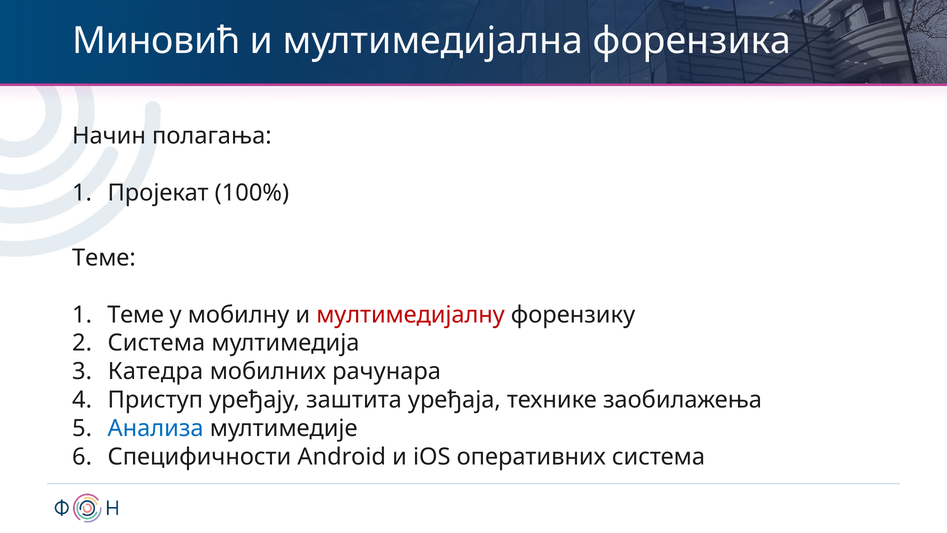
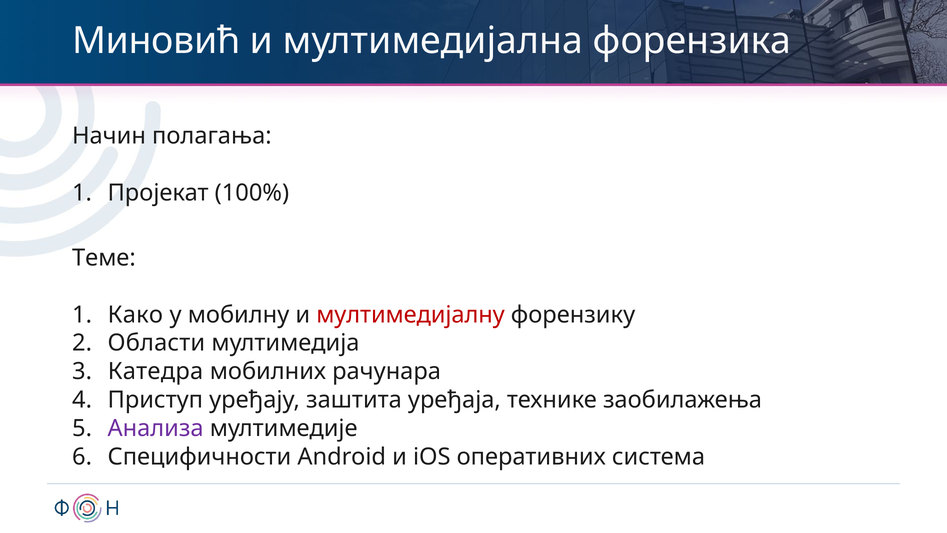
Tеме at (136, 315): Tеме -> Како
Система at (156, 343): Система -> Области
Анализа colour: blue -> purple
